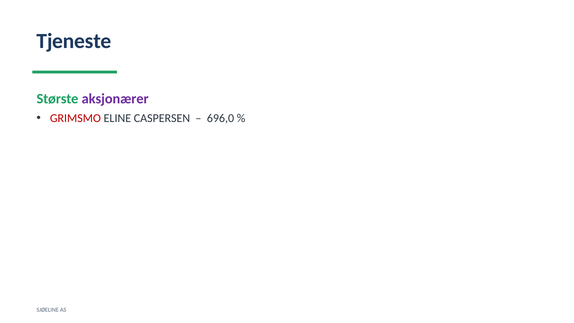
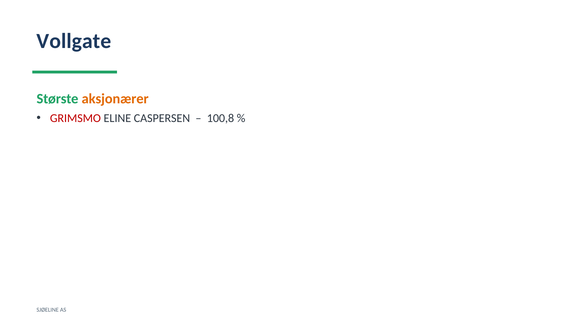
Tjeneste: Tjeneste -> Vollgate
aksjonærer colour: purple -> orange
696,0: 696,0 -> 100,8
